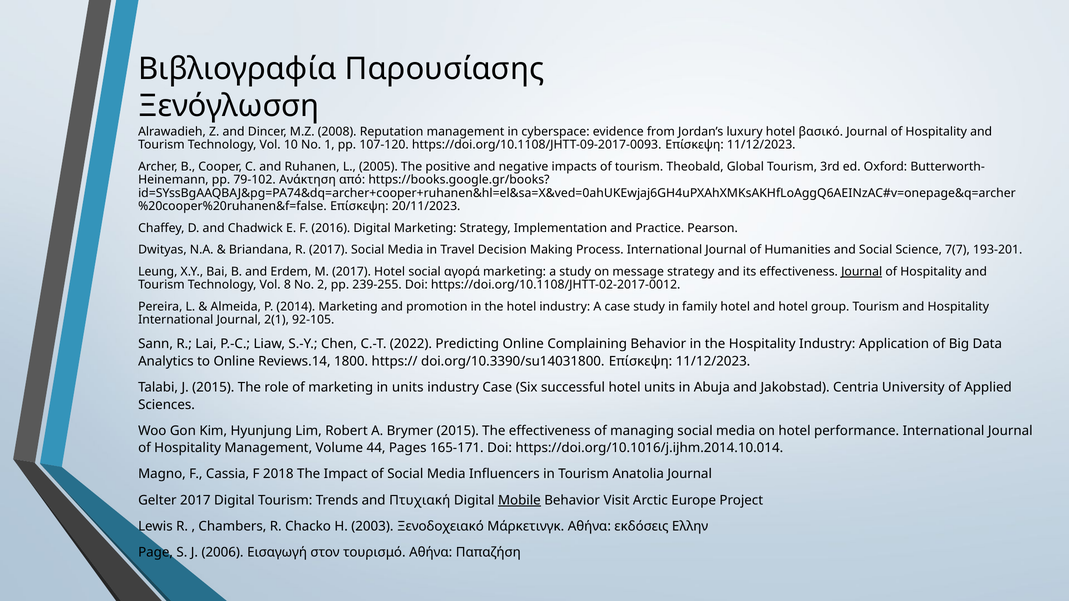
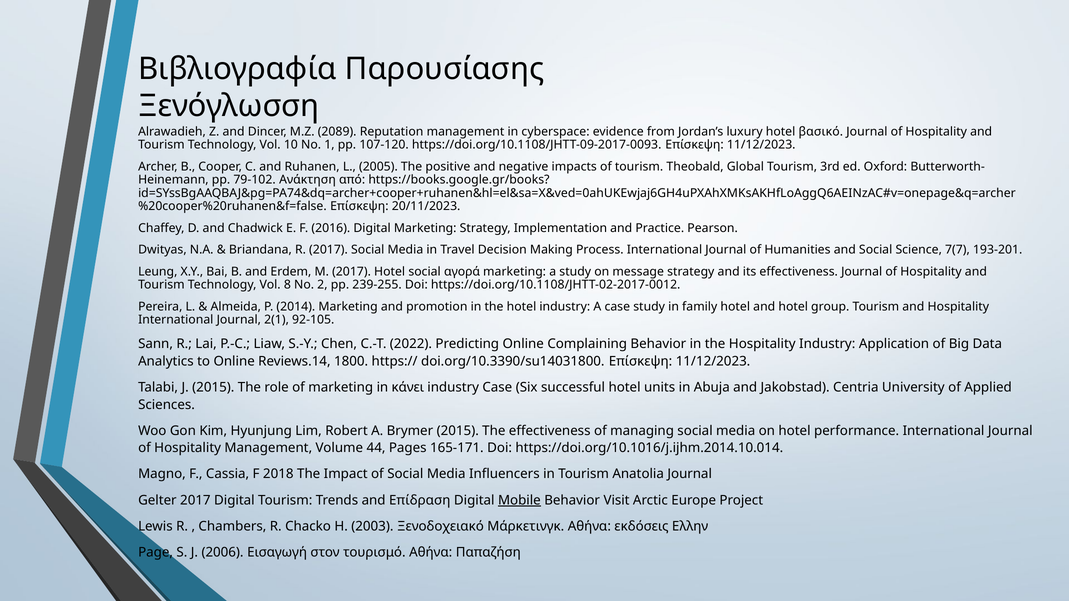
2008: 2008 -> 2089
Journal at (862, 272) underline: present -> none
in units: units -> κάνει
Πτυχιακή: Πτυχιακή -> Επίδραση
